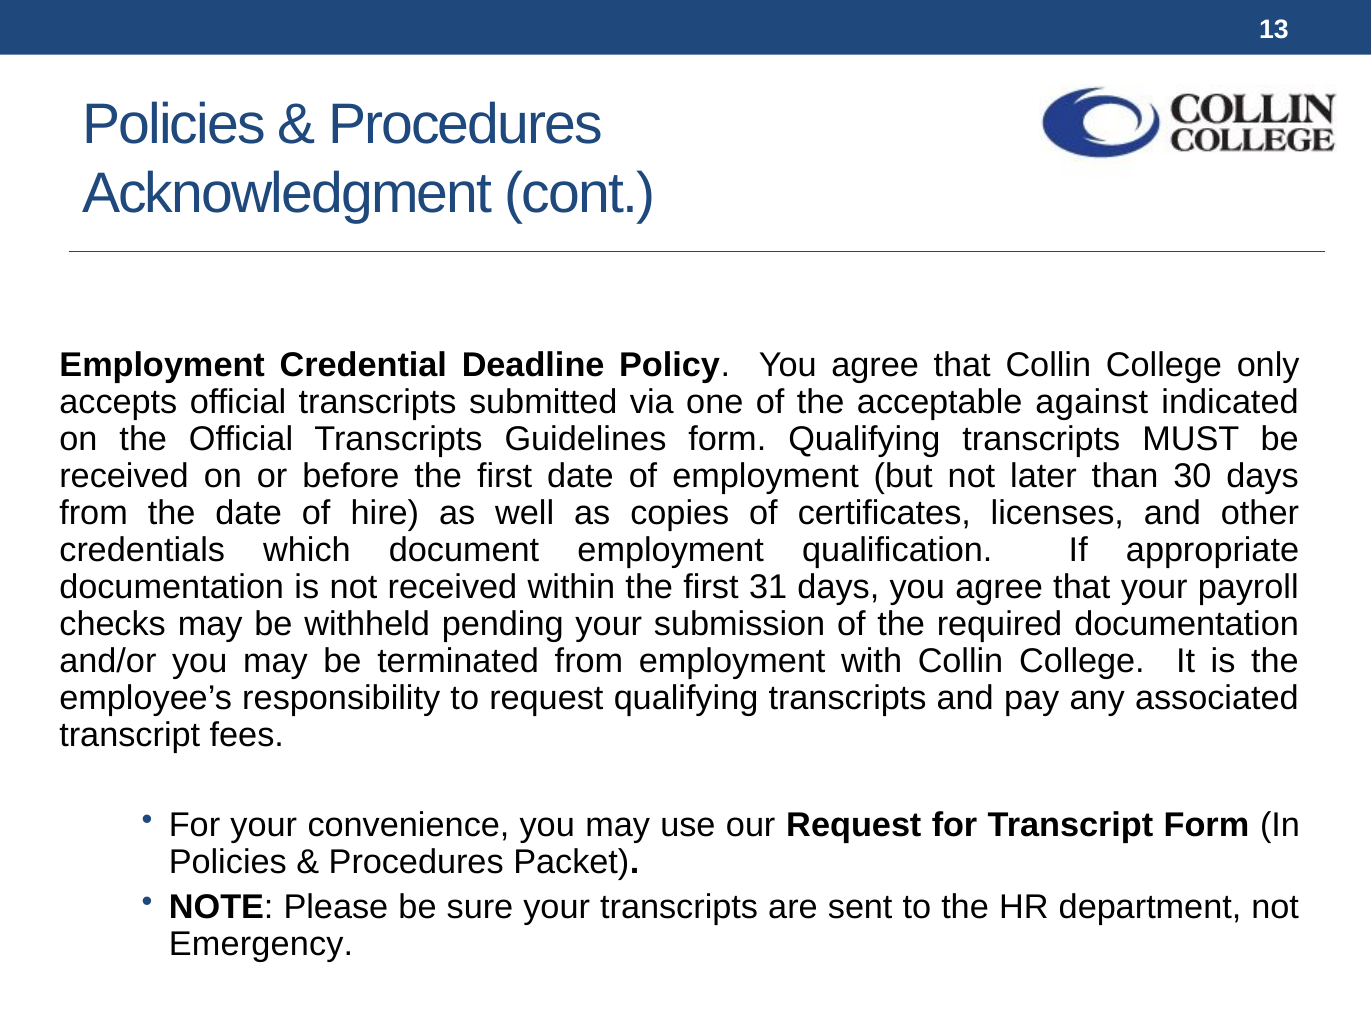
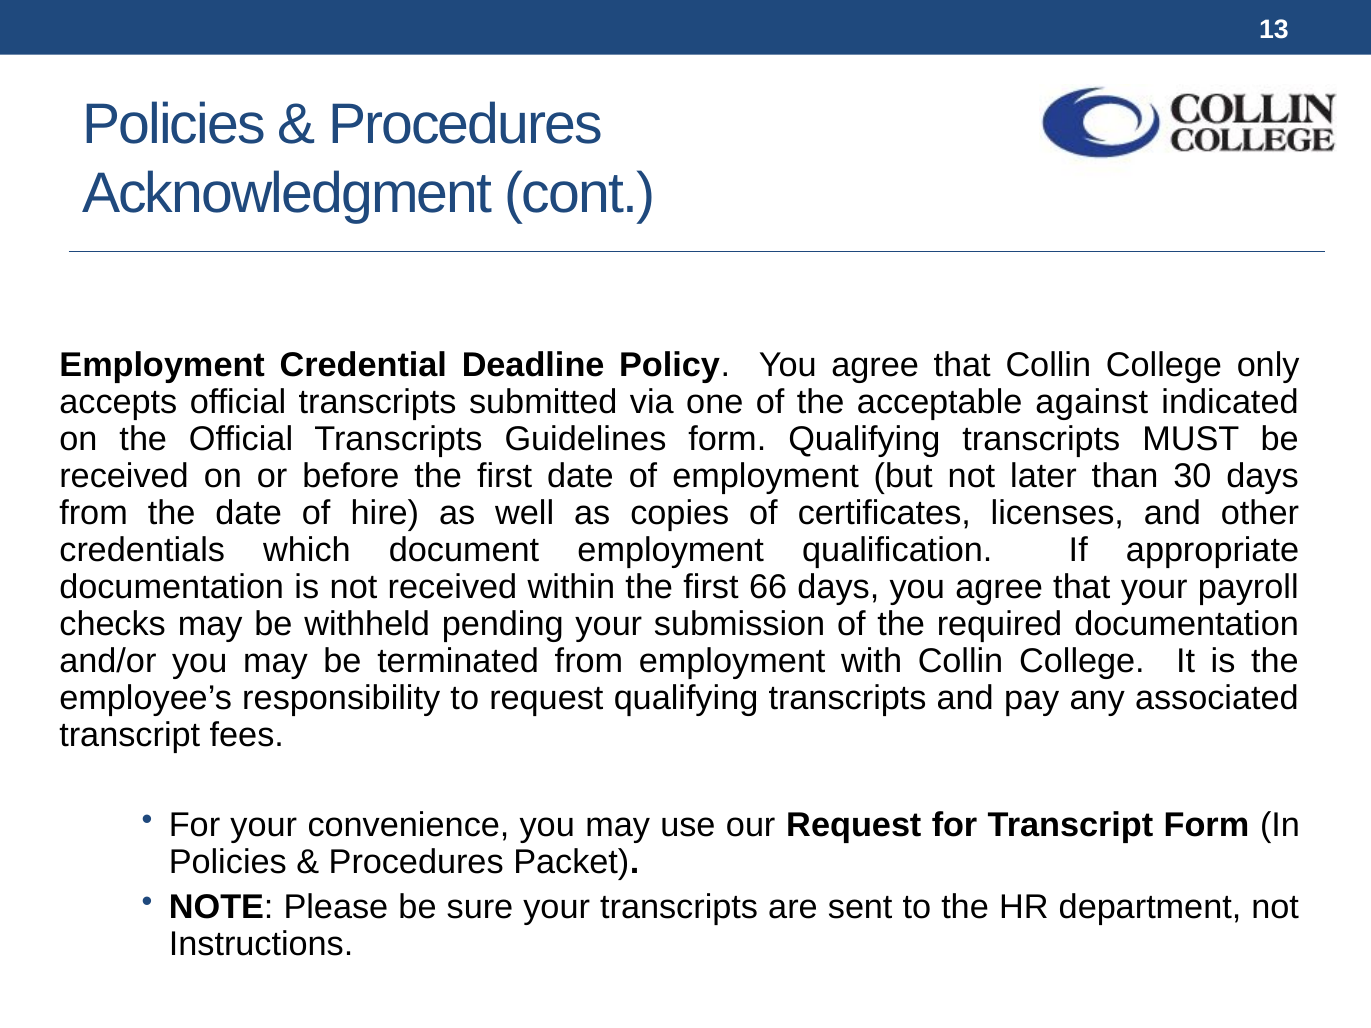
31: 31 -> 66
Emergency: Emergency -> Instructions
